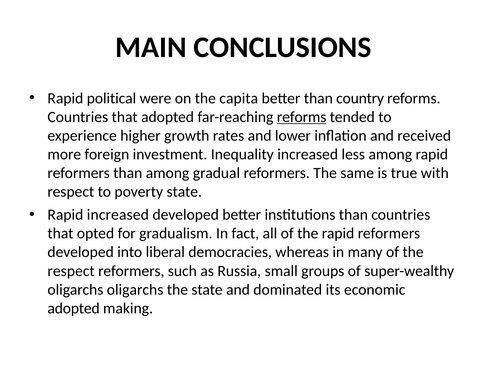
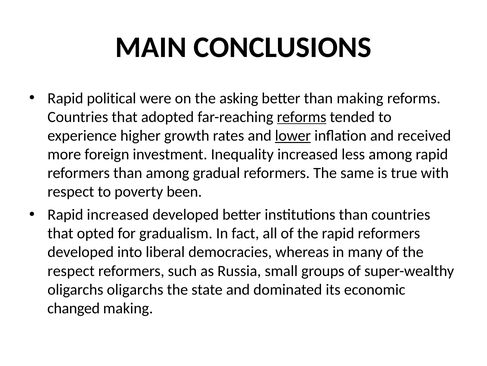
capita: capita -> asking
than country: country -> making
lower underline: none -> present
poverty state: state -> been
adopted at (74, 308): adopted -> changed
